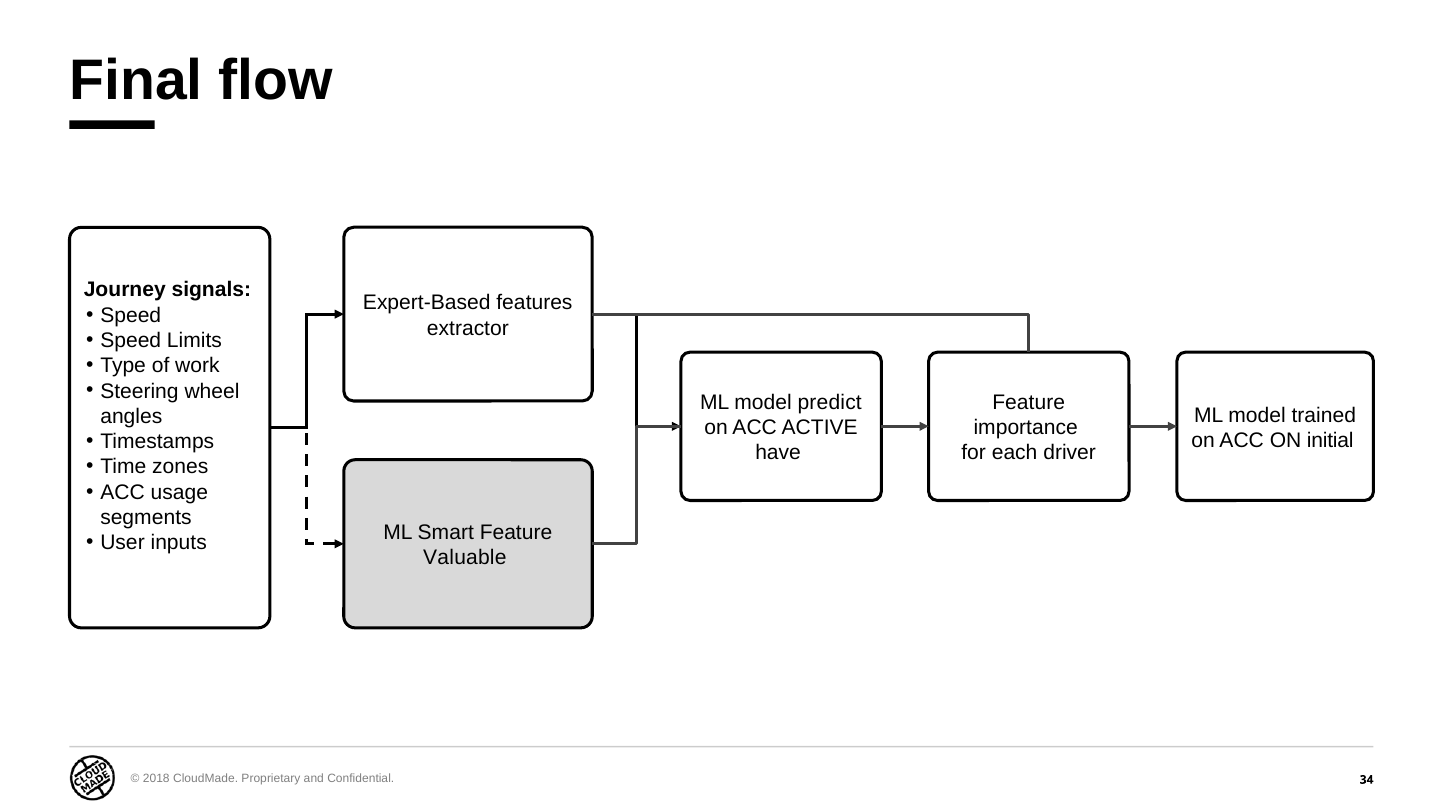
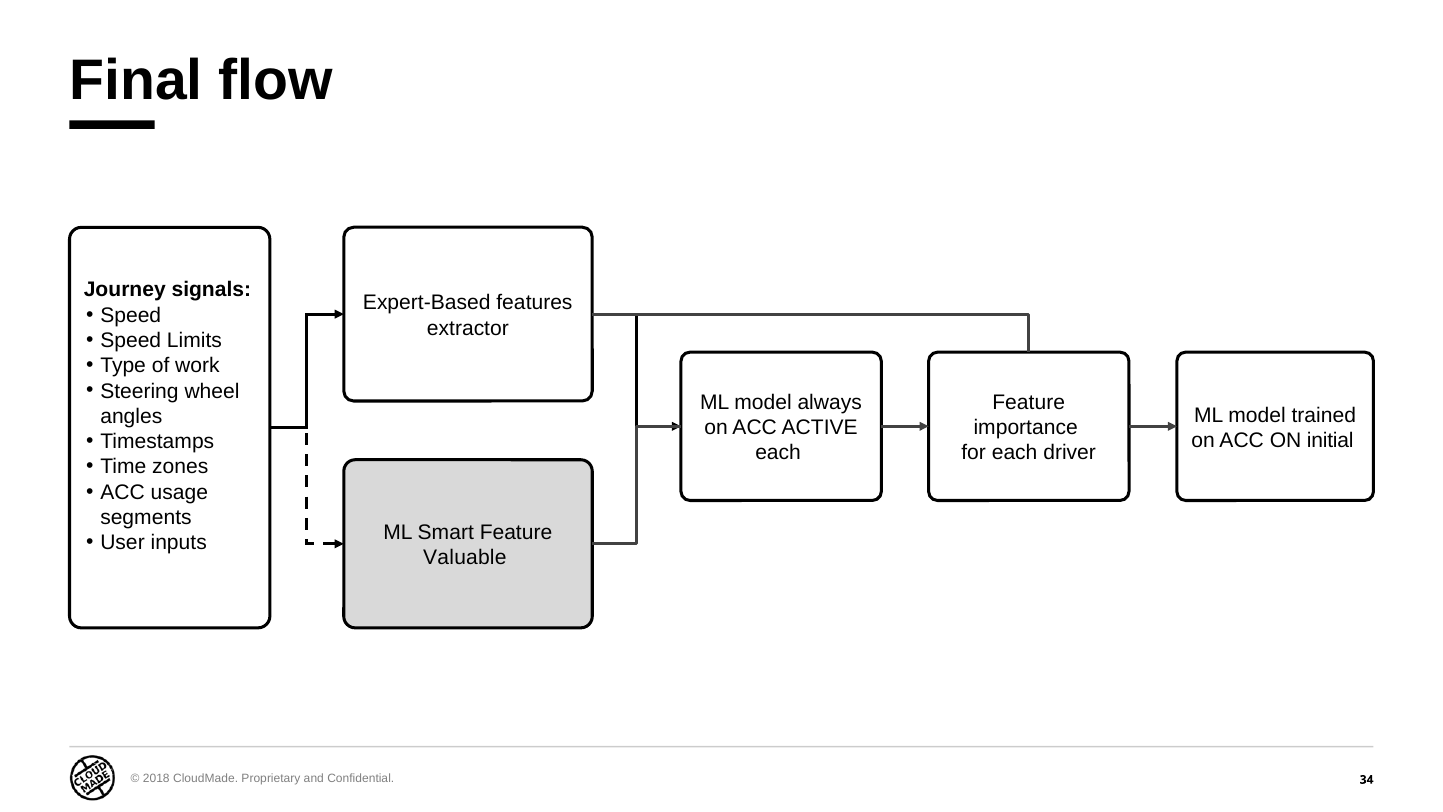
predict: predict -> always
have at (778, 453): have -> each
